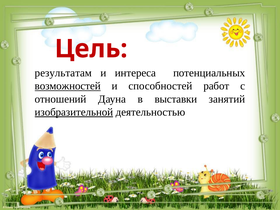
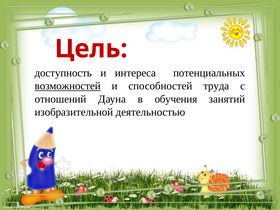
результатам: результатам -> доступность
работ: работ -> труда
выставки: выставки -> обучения
изобразительной underline: present -> none
